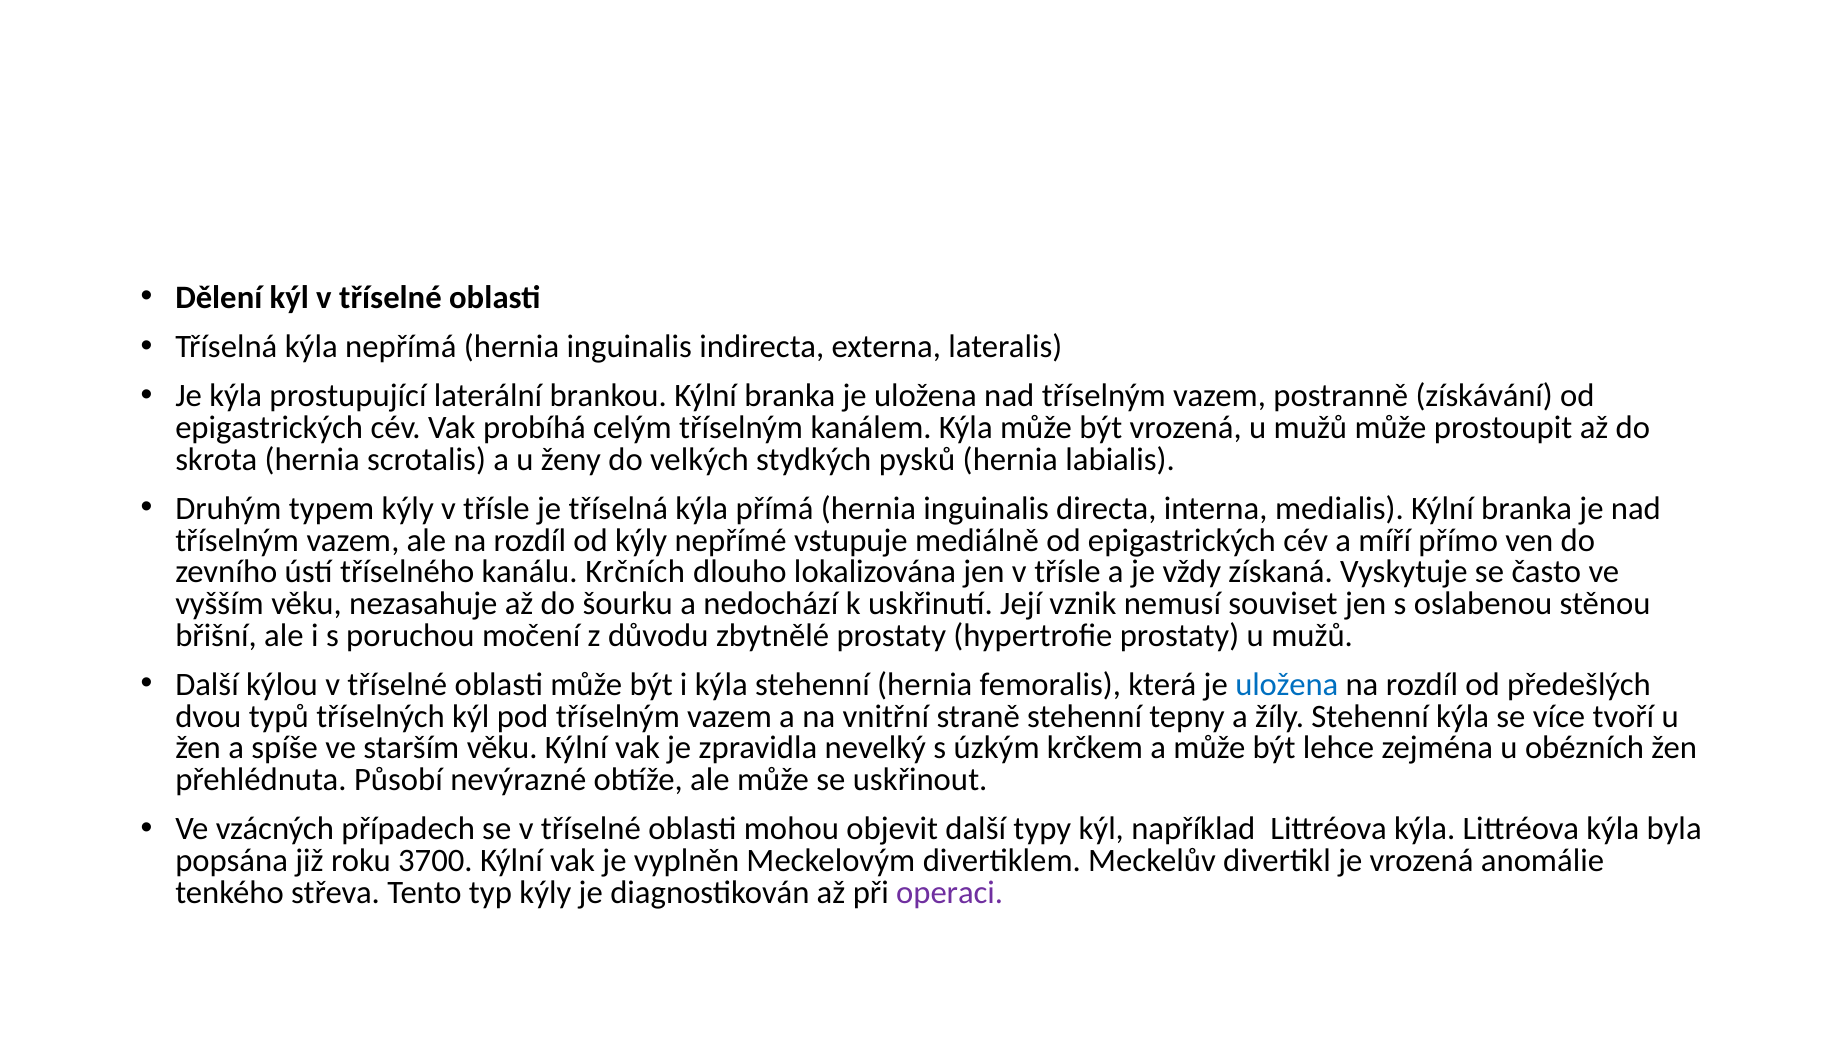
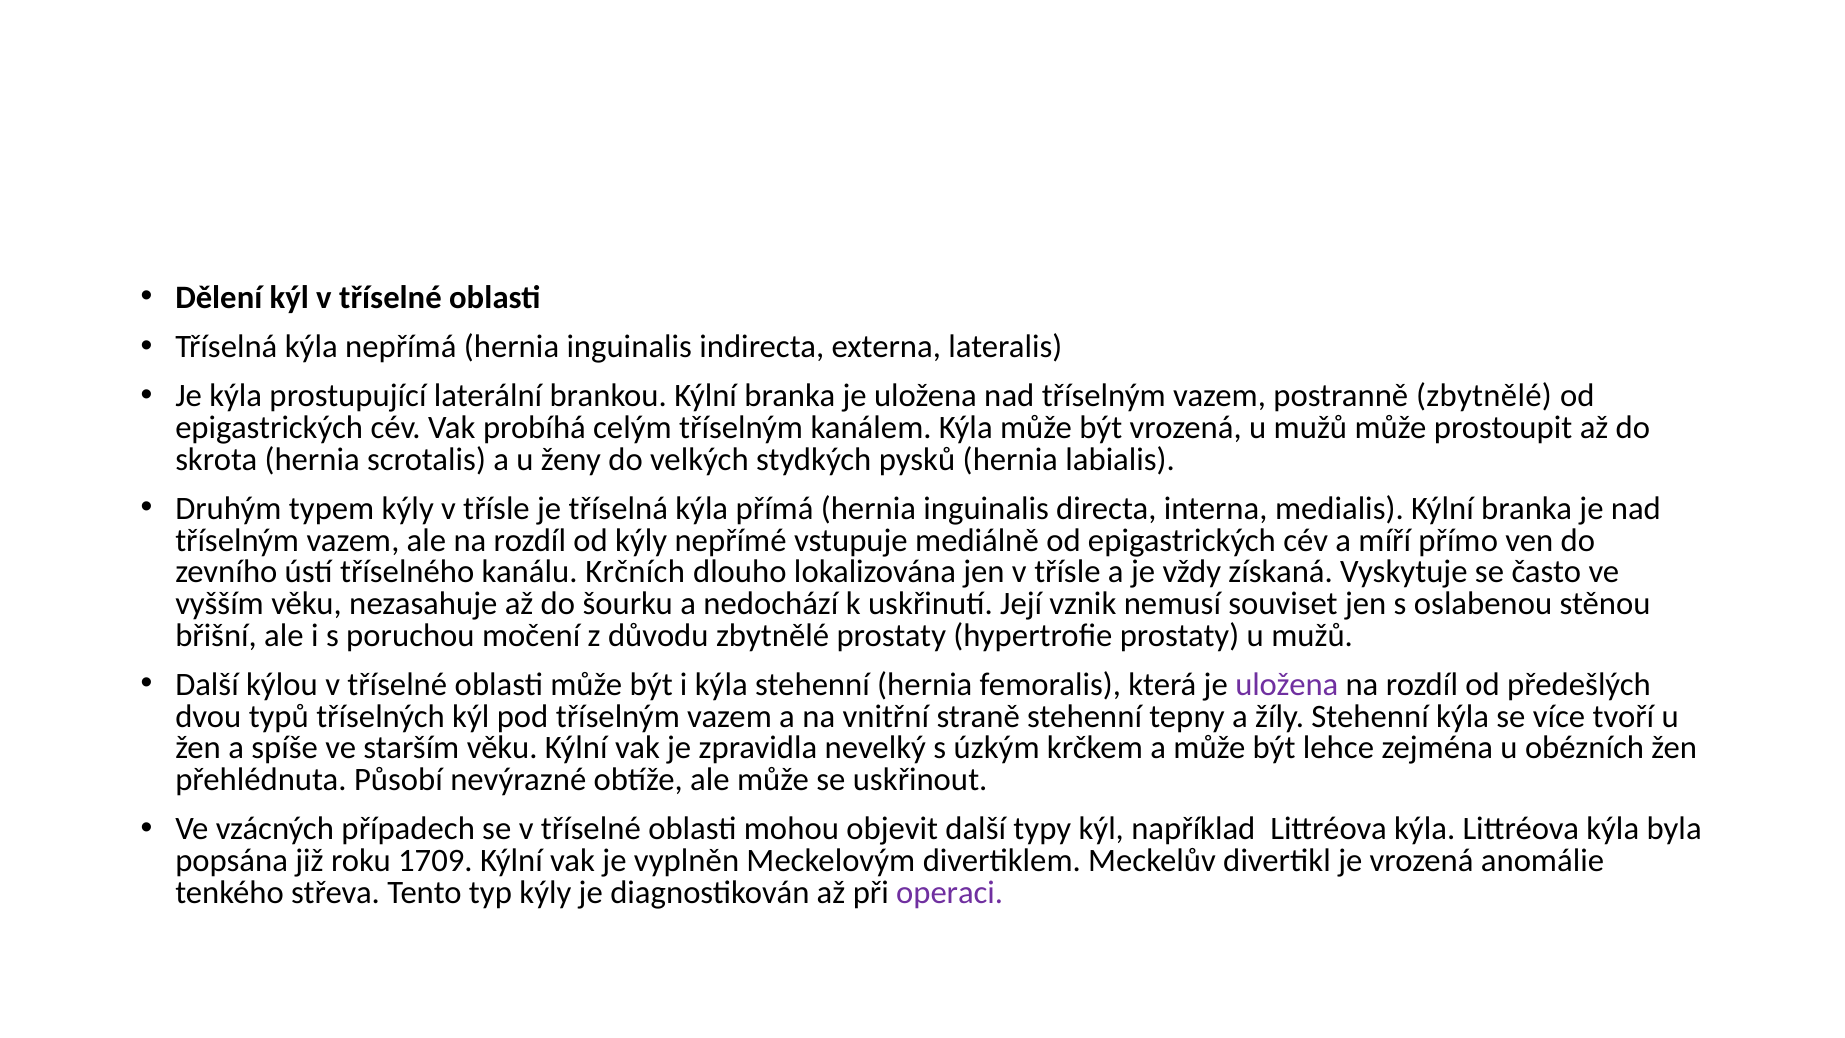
postranně získávání: získávání -> zbytnělé
uložena at (1287, 685) colour: blue -> purple
3700: 3700 -> 1709
